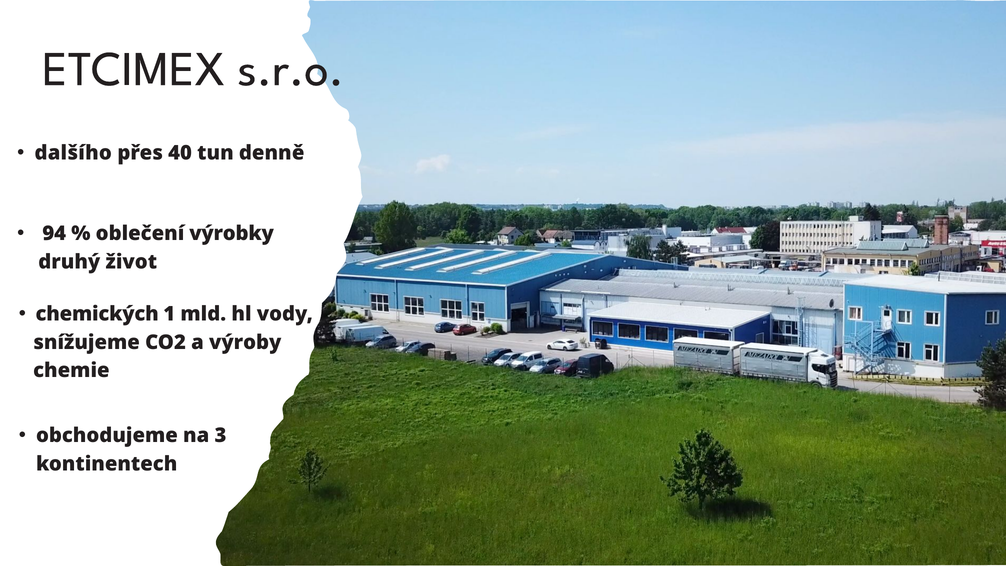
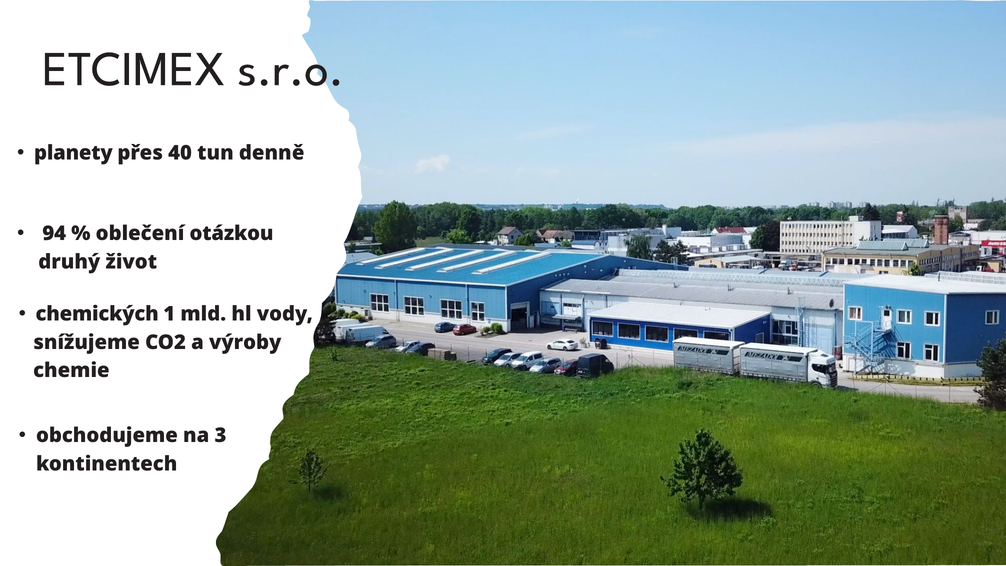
dalšího: dalšího -> planety
výrobky: výrobky -> otázkou
